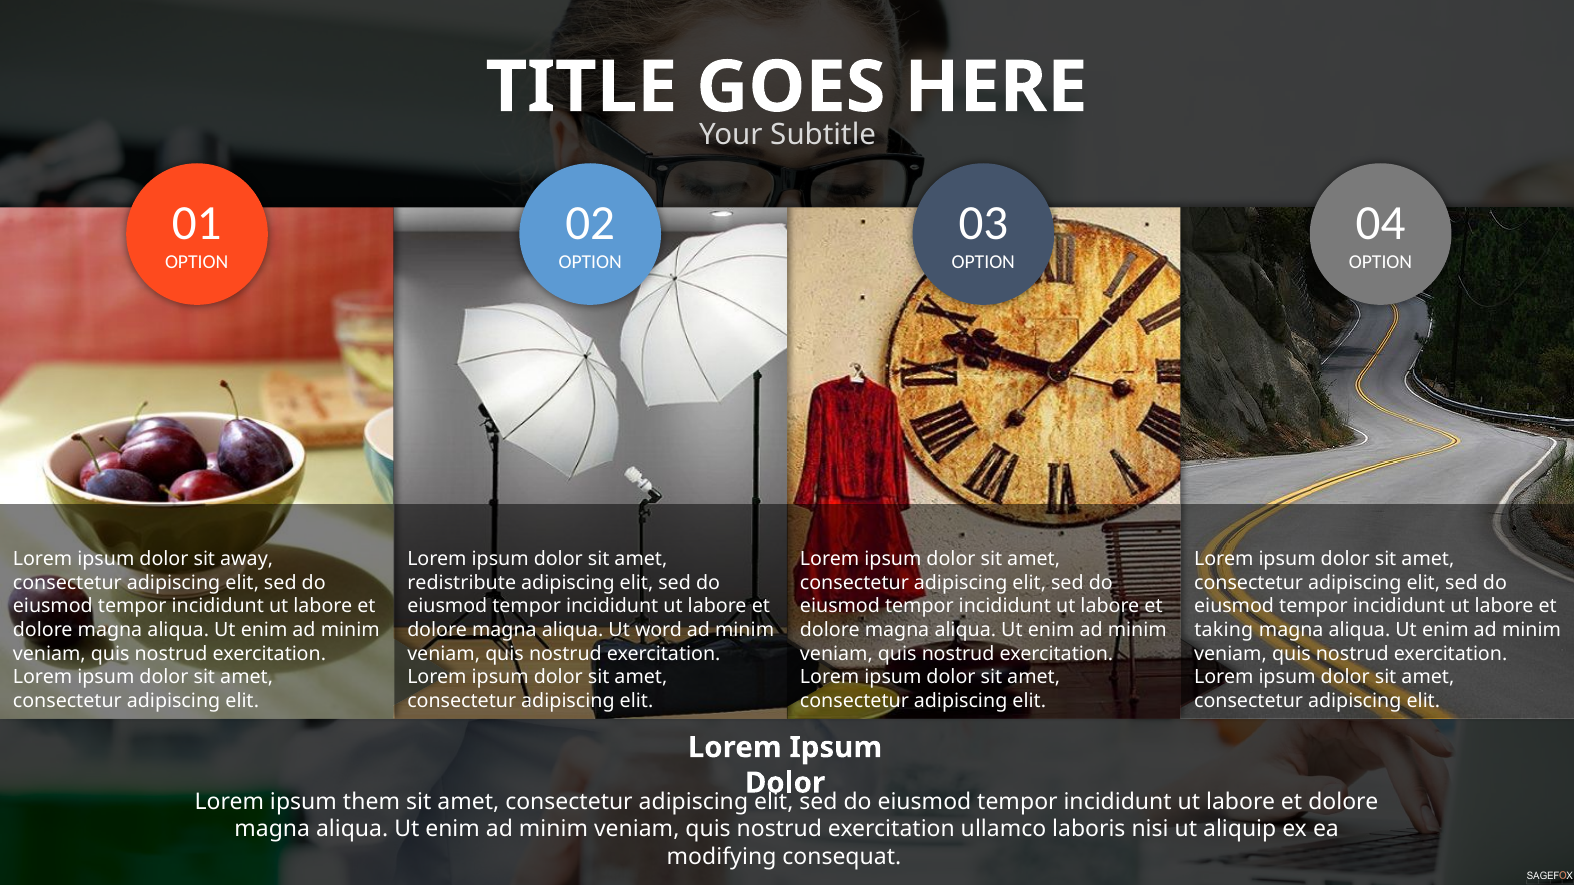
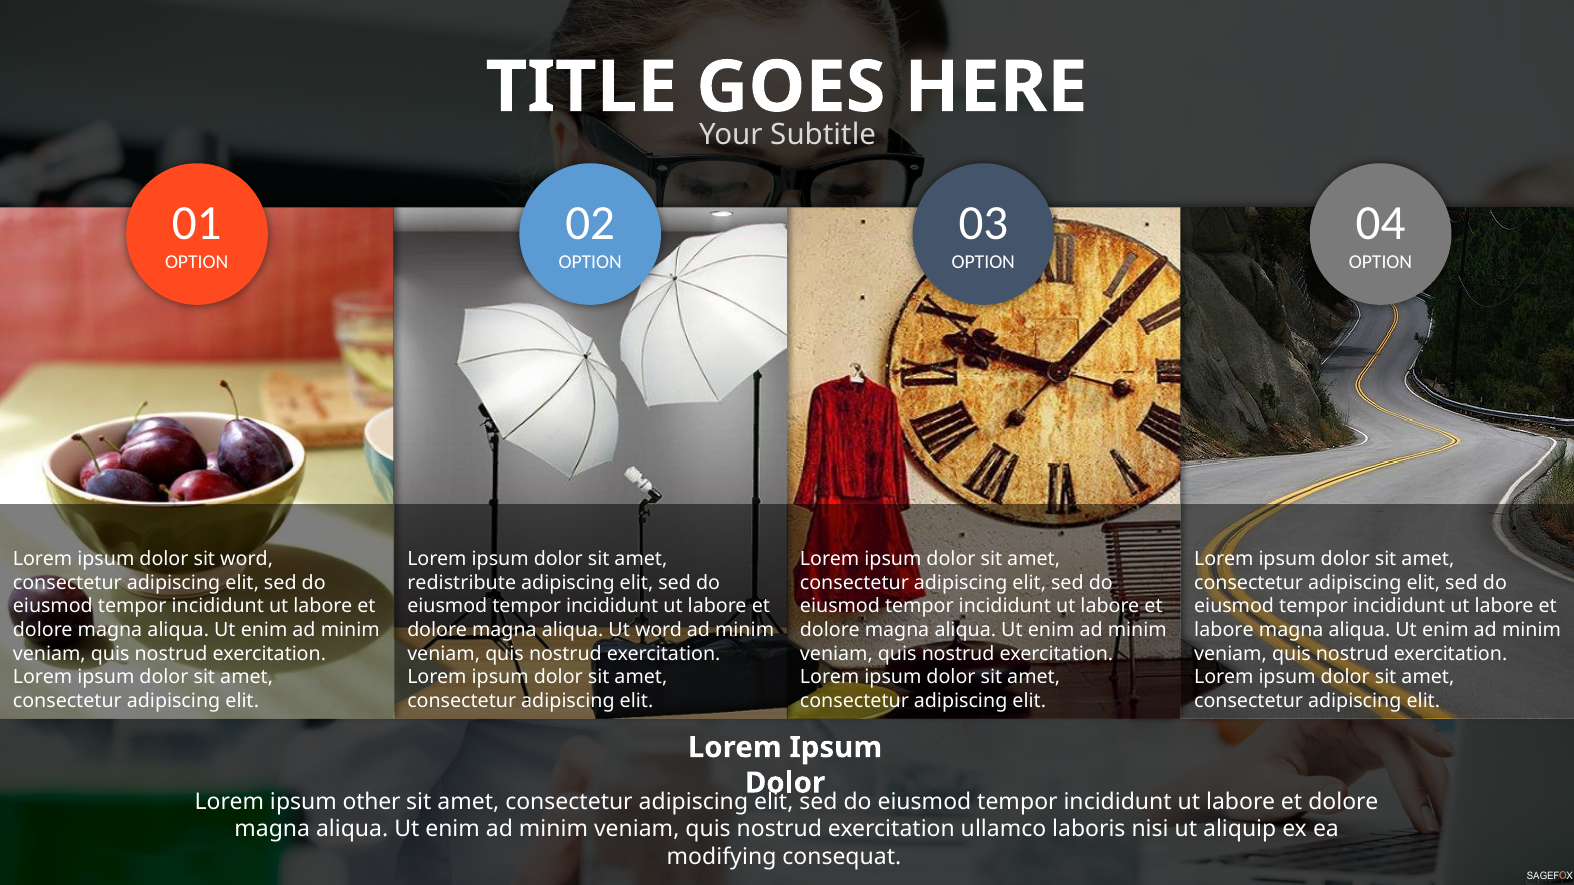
sit away: away -> word
taking at (1224, 630): taking -> labore
them: them -> other
